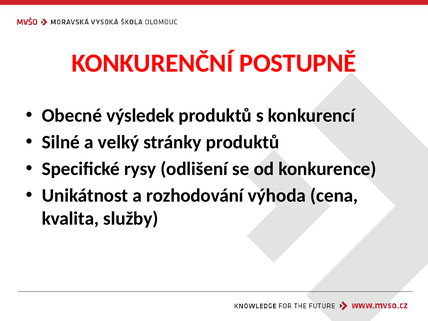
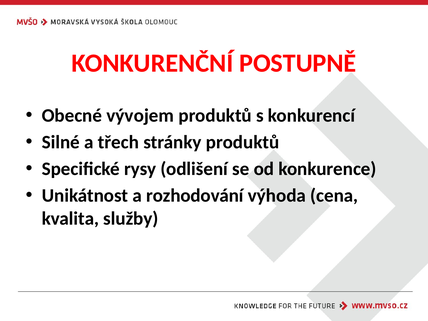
výsledek: výsledek -> vývojem
velký: velký -> třech
